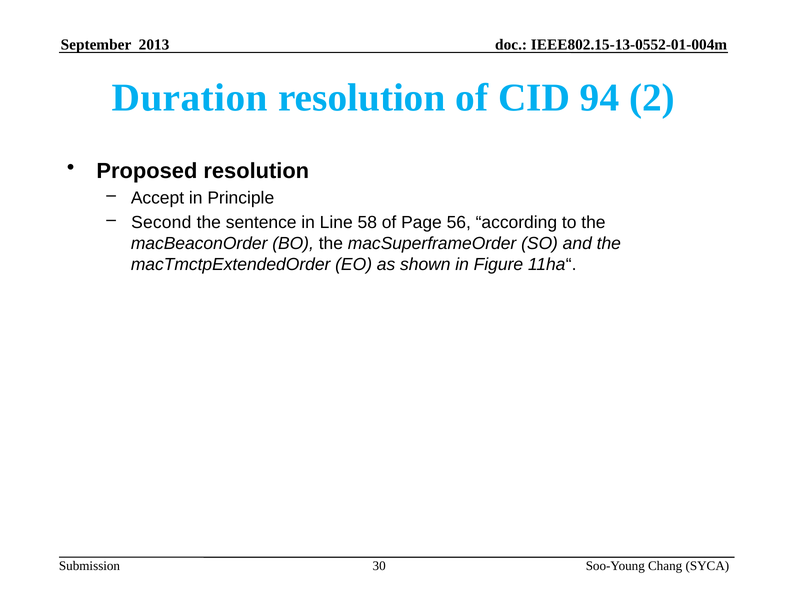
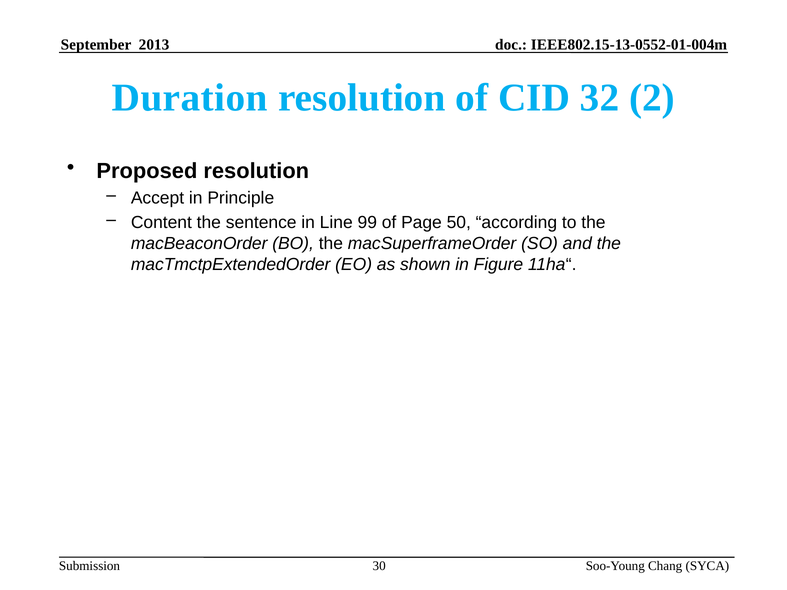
94: 94 -> 32
Second: Second -> Content
58: 58 -> 99
56: 56 -> 50
